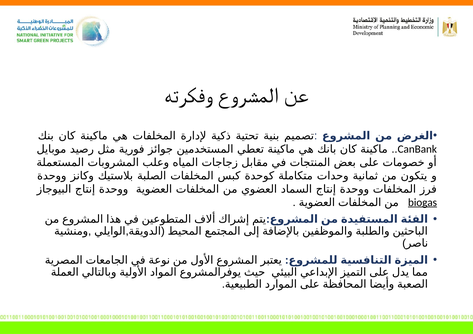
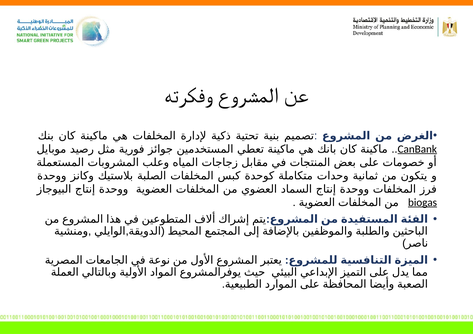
CanBank underline: none -> present
